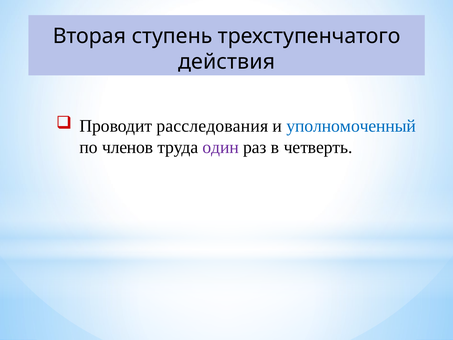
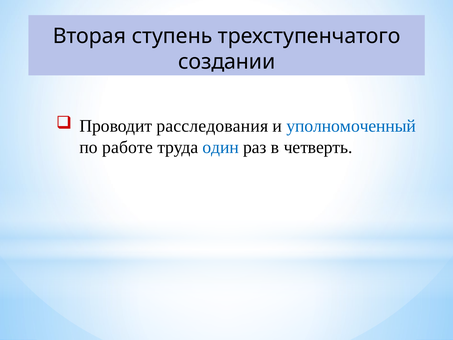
действия: действия -> создании
членов: членов -> работе
один colour: purple -> blue
